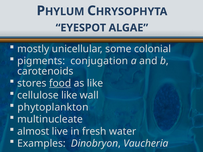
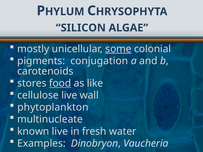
EYESPOT: EYESPOT -> SILICON
some underline: none -> present
cellulose like: like -> live
almost: almost -> known
